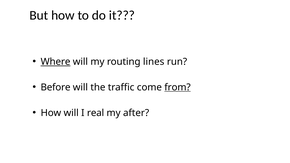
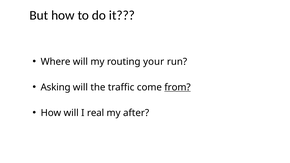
Where underline: present -> none
lines: lines -> your
Before: Before -> Asking
